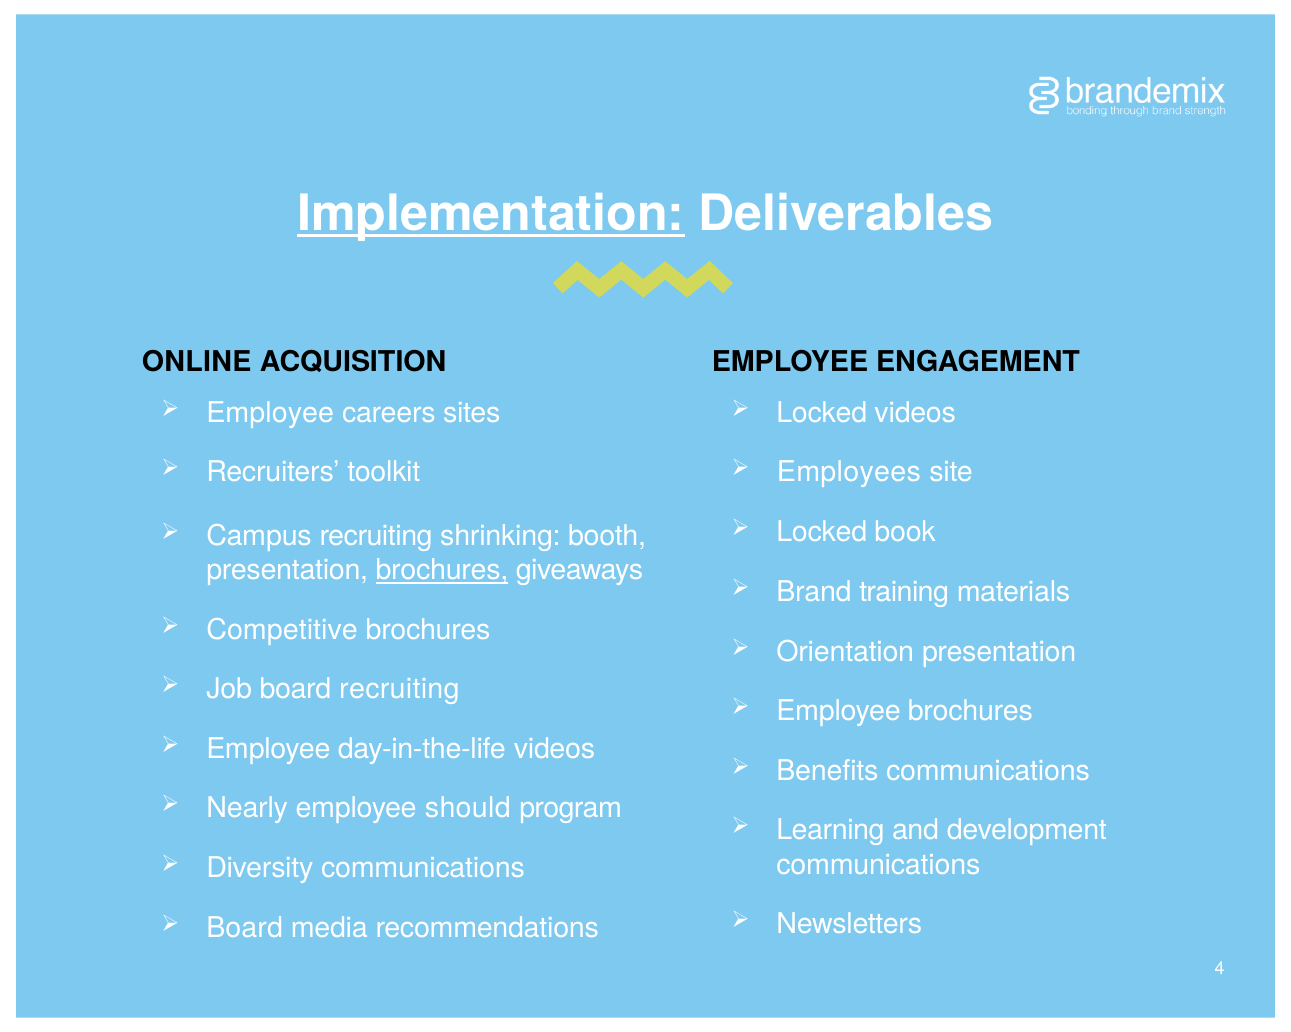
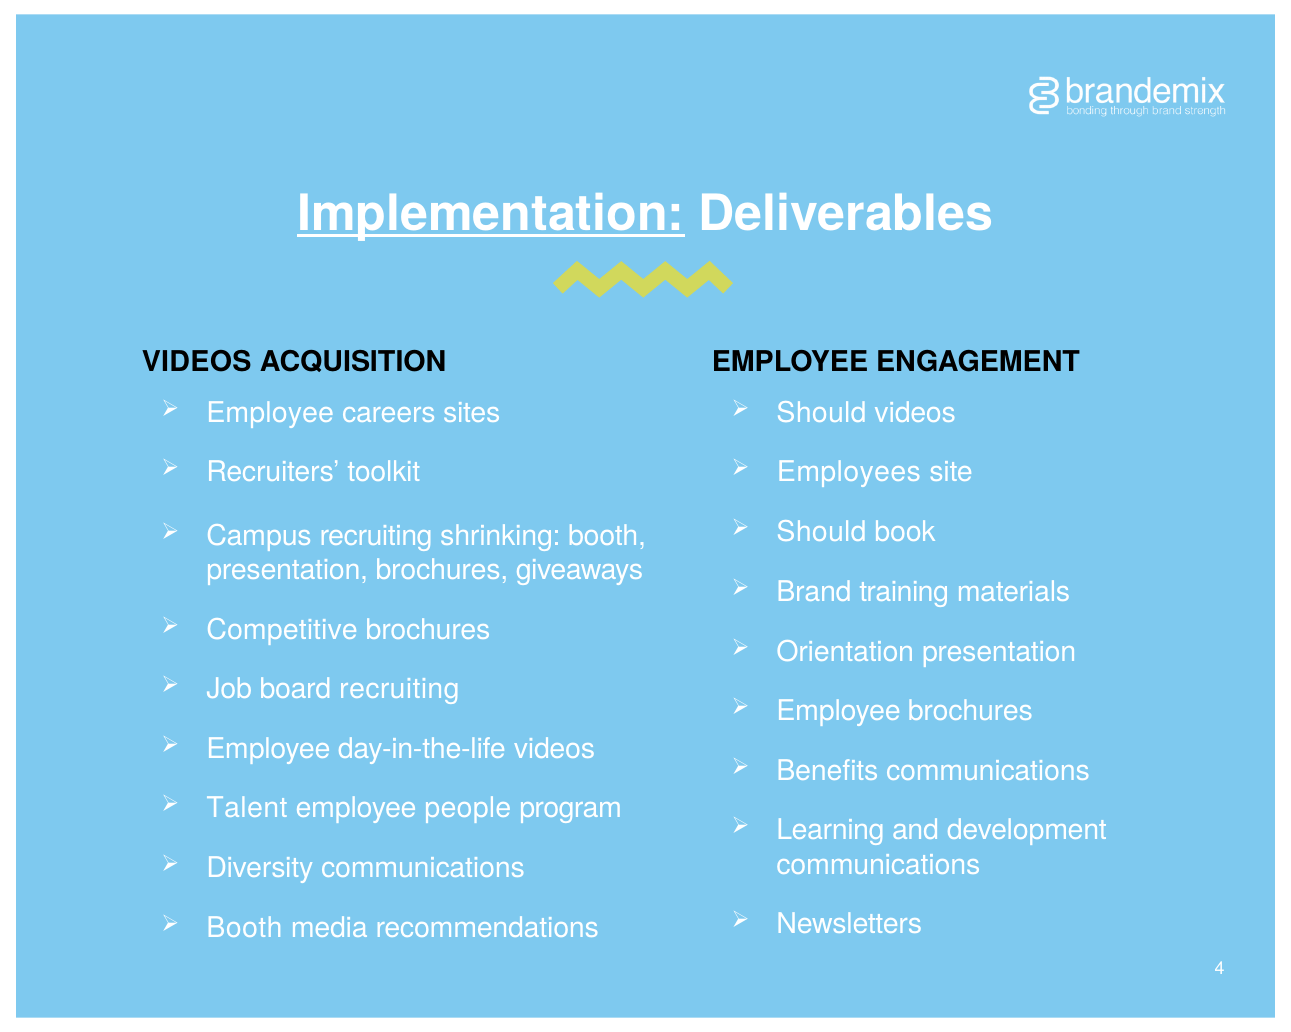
ONLINE at (197, 362): ONLINE -> VIDEOS
Locked at (822, 413): Locked -> Should
Locked at (822, 533): Locked -> Should
brochures at (442, 571) underline: present -> none
Nearly: Nearly -> Talent
should: should -> people
Board at (245, 929): Board -> Booth
